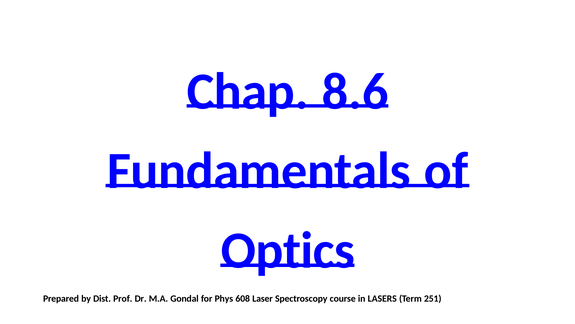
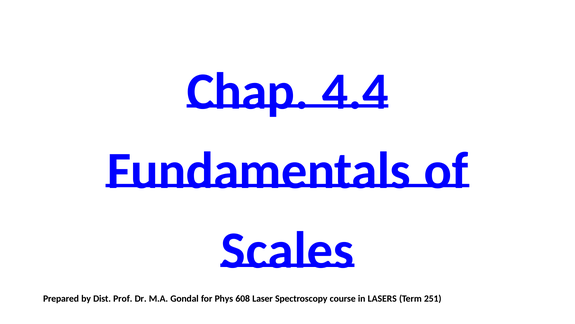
8.6: 8.6 -> 4.4
Optics: Optics -> Scales
